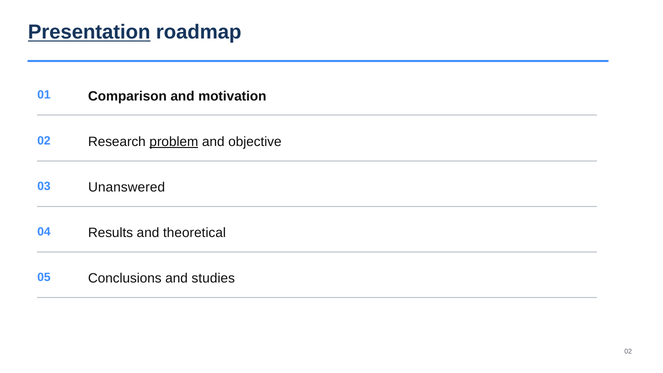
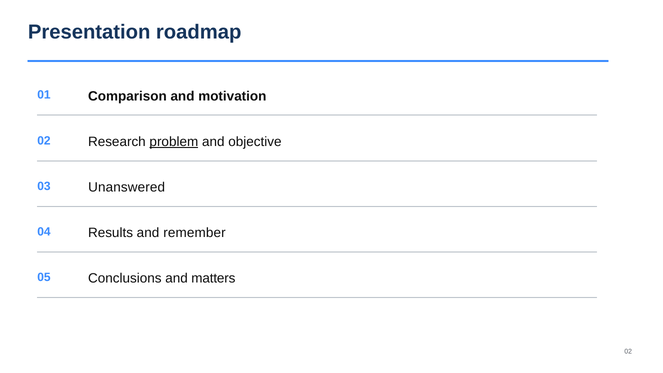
Presentation underline: present -> none
theoretical: theoretical -> remember
studies: studies -> matters
